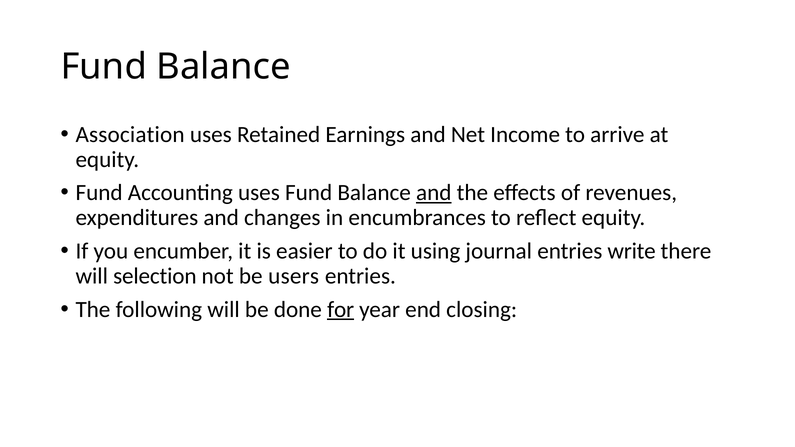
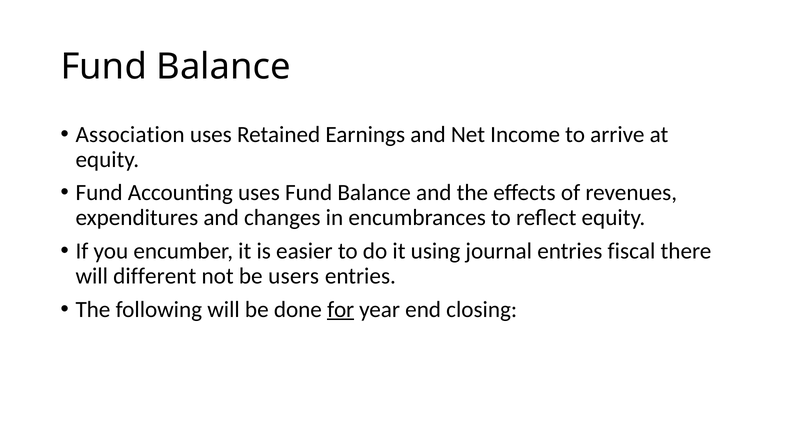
and at (434, 193) underline: present -> none
write: write -> fiscal
selection: selection -> different
